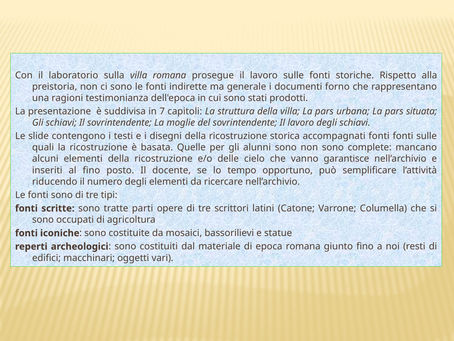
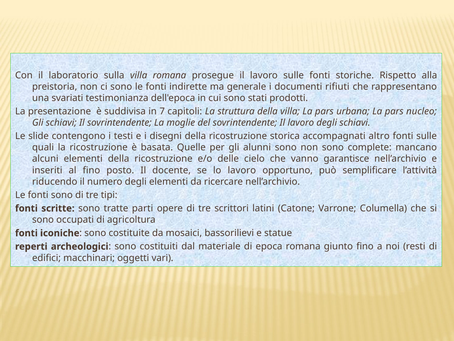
forno: forno -> rifiuti
ragioni: ragioni -> svariati
situata: situata -> nucleo
accompagnati fonti: fonti -> altro
lo tempo: tempo -> lavoro
